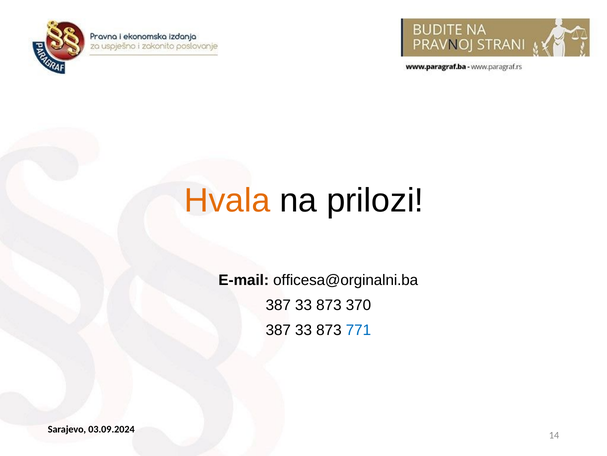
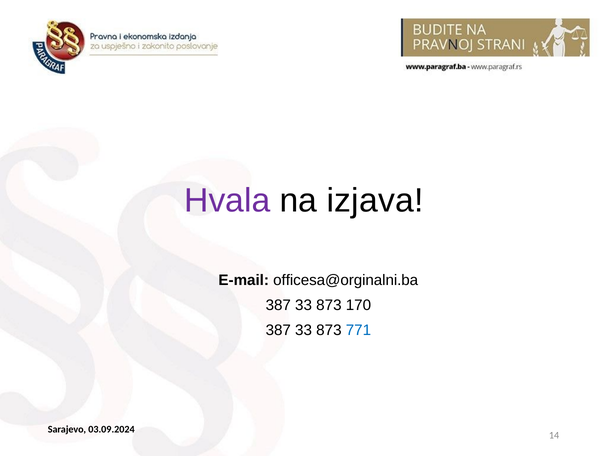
Hvala colour: orange -> purple
prilozi: prilozi -> izjava
370: 370 -> 170
